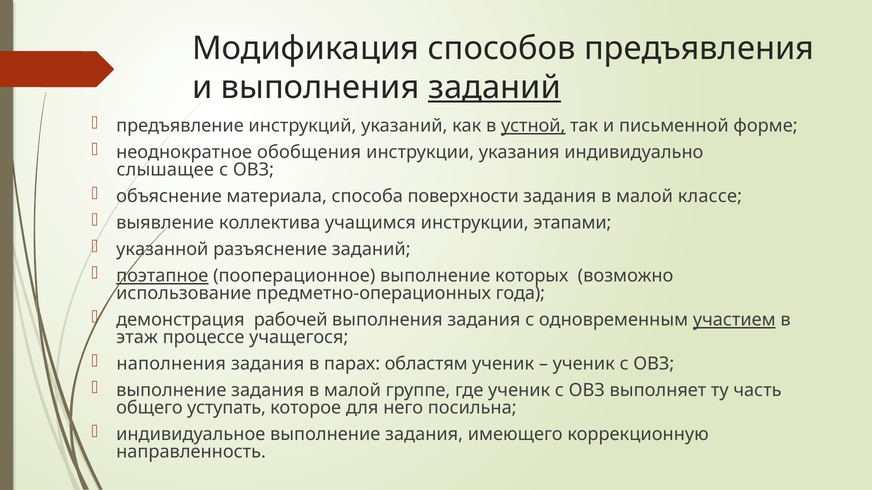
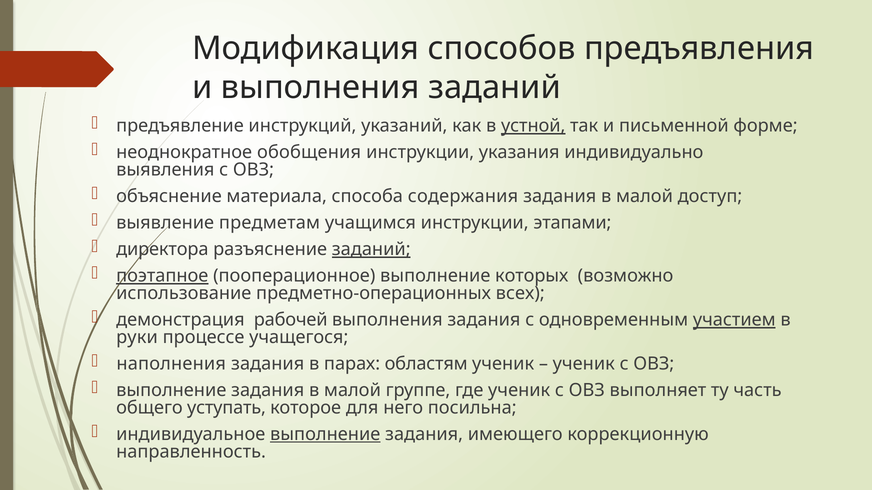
заданий at (495, 88) underline: present -> none
слышащее: слышащее -> выявления
поверхности: поверхности -> содержания
классе: классе -> доступ
коллектива: коллектива -> предметам
указанной: указанной -> директора
заданий at (371, 250) underline: none -> present
года: года -> всех
этаж: этаж -> руки
выполнение at (325, 435) underline: none -> present
